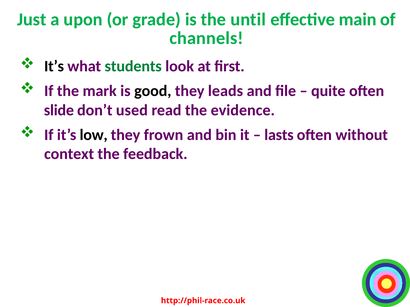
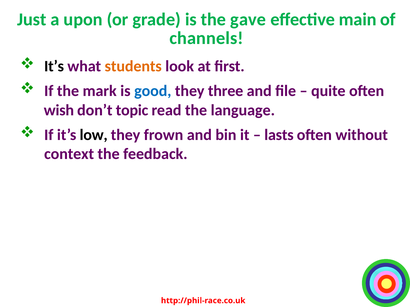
until: until -> gave
students colour: green -> orange
good colour: black -> blue
leads: leads -> three
slide: slide -> wish
used: used -> topic
evidence: evidence -> language
